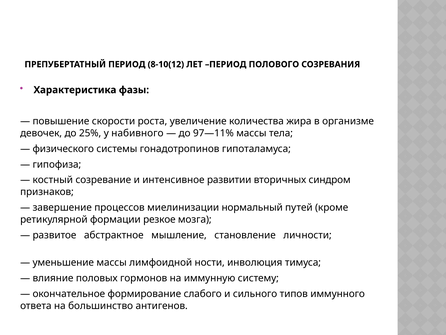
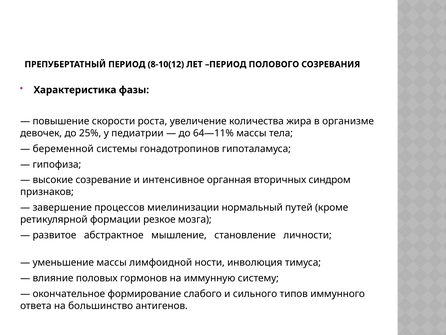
набивного: набивного -> педиатрии
97—11%: 97—11% -> 64—11%
физического: физического -> беременной
костный: костный -> высокие
развитии: развитии -> органная
